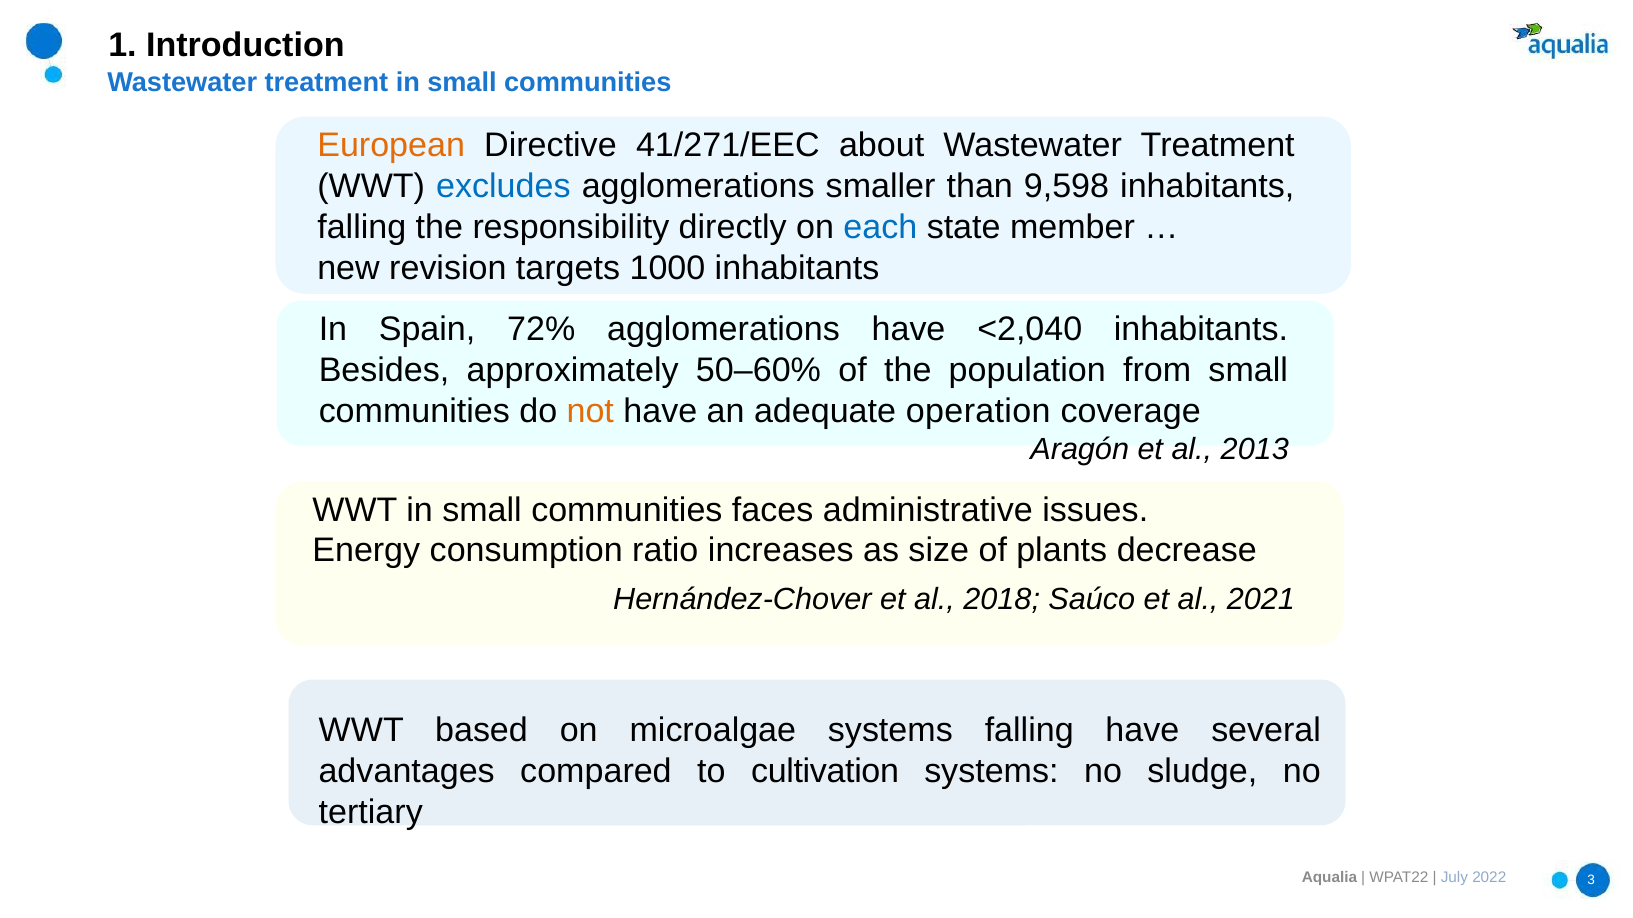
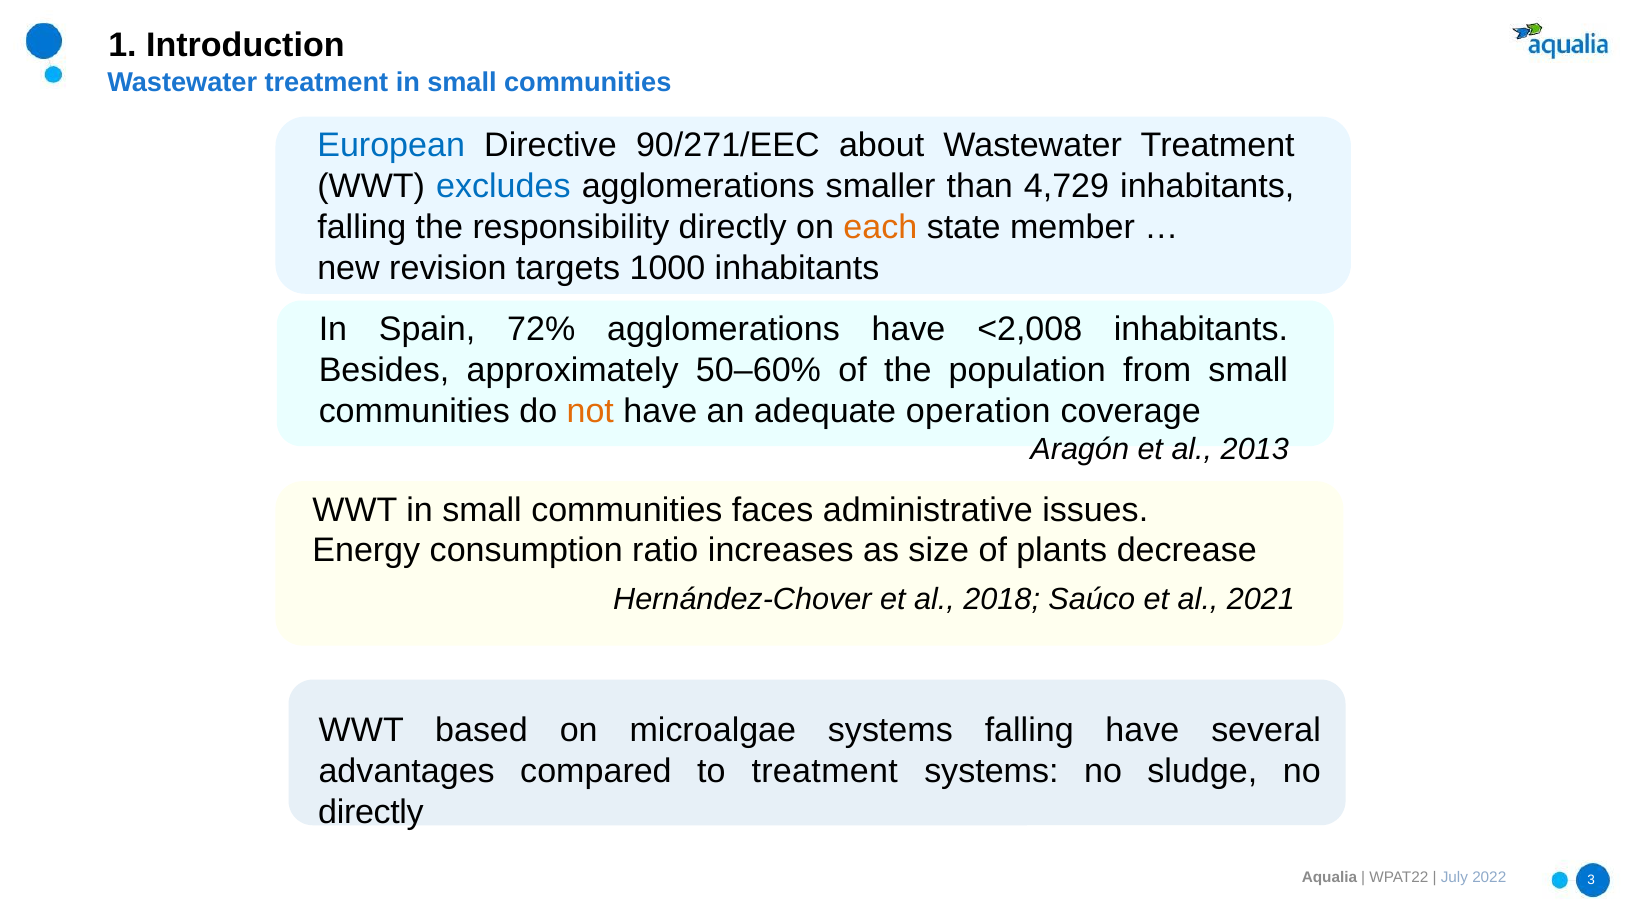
European colour: orange -> blue
41/271/EEC: 41/271/EEC -> 90/271/EEC
9,598: 9,598 -> 4,729
each colour: blue -> orange
<2,040: <2,040 -> <2,008
to cultivation: cultivation -> treatment
tertiary at (371, 813): tertiary -> directly
